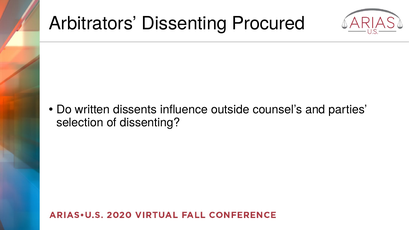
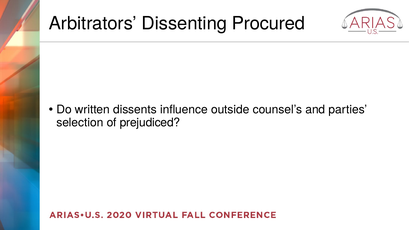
of dissenting: dissenting -> prejudiced
